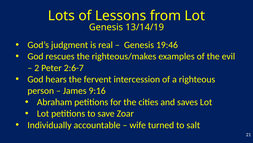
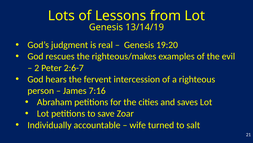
19:46: 19:46 -> 19:20
9:16: 9:16 -> 7:16
